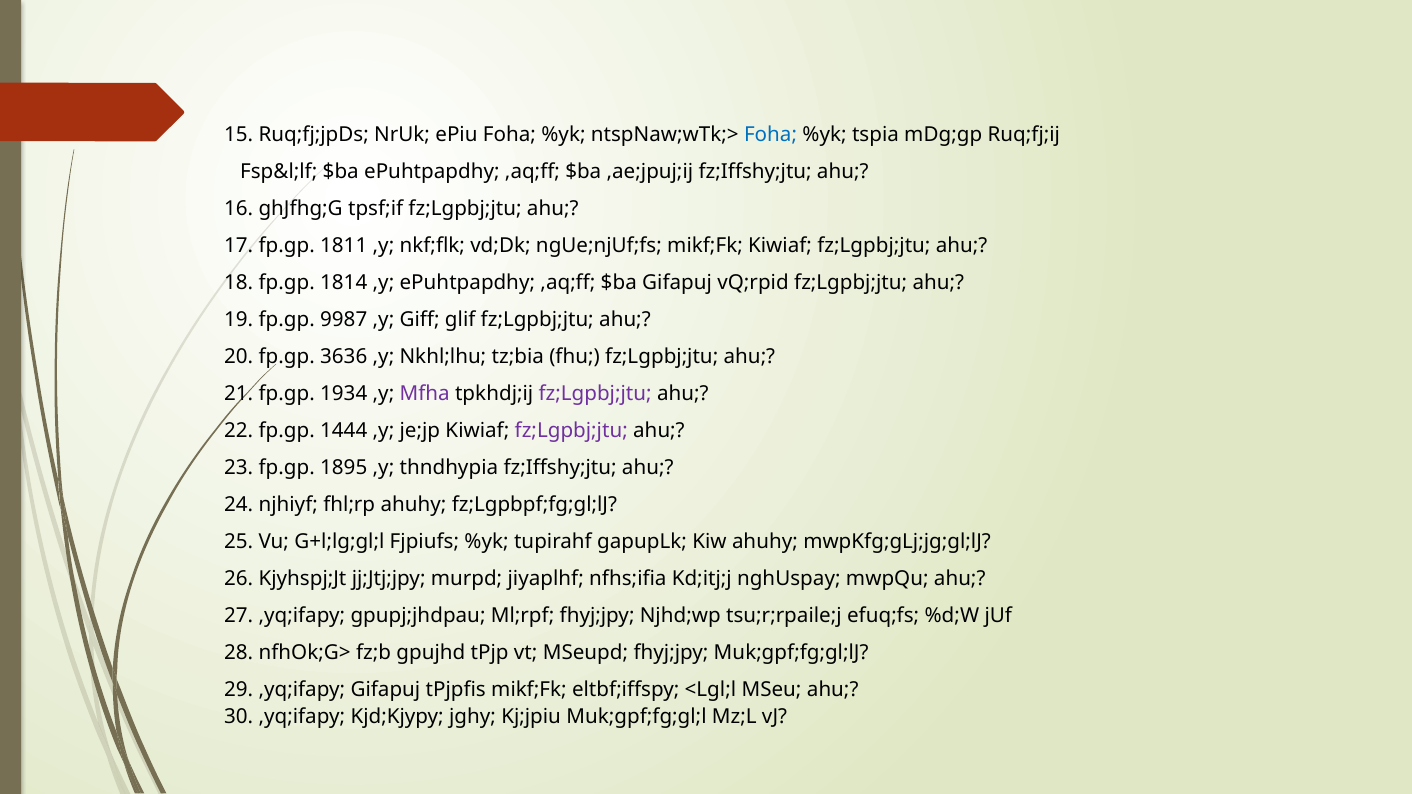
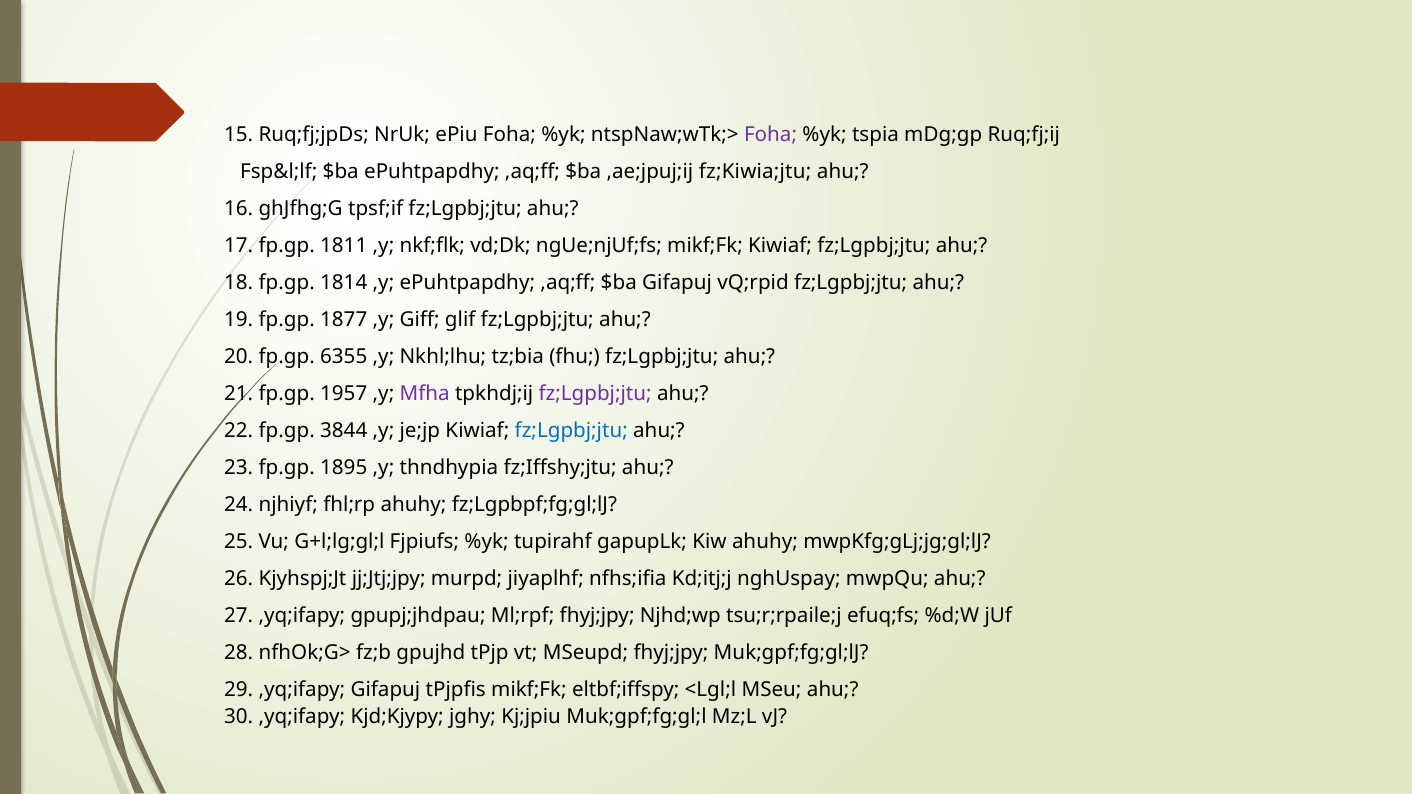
Foha at (771, 134) colour: blue -> purple
,ae;jpuj;ij fz;Iffshy;jtu: fz;Iffshy;jtu -> fz;Kiwia;jtu
9987: 9987 -> 1877
3636: 3636 -> 6355
1934: 1934 -> 1957
1444: 1444 -> 3844
fz;Lgpbj;jtu at (571, 431) colour: purple -> blue
